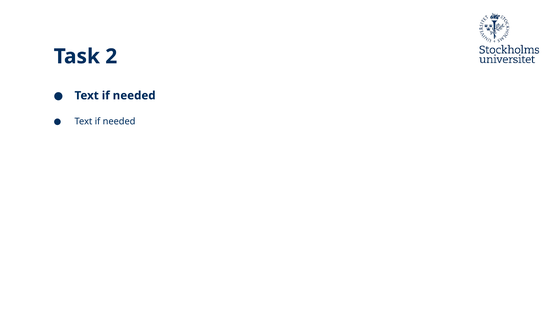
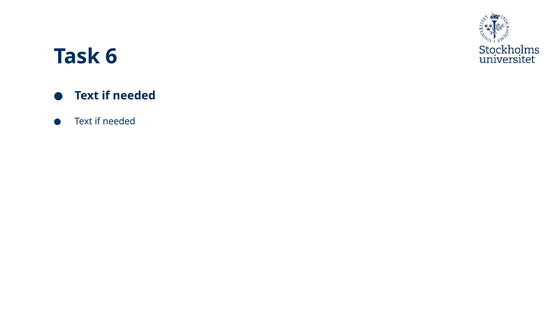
2: 2 -> 6
